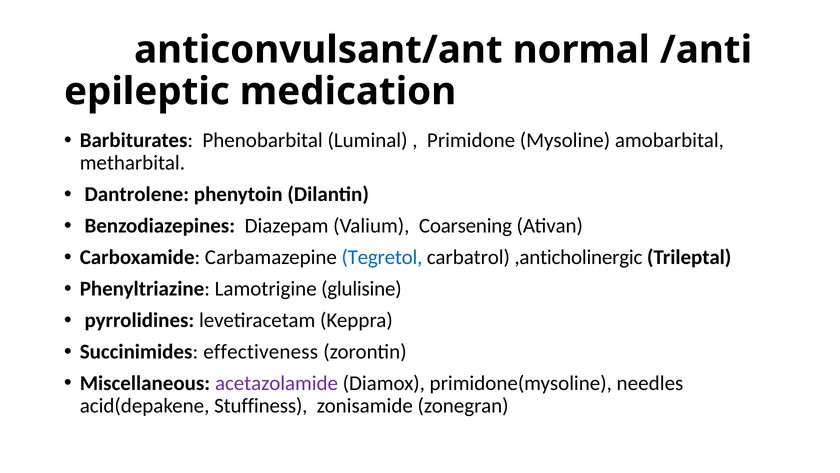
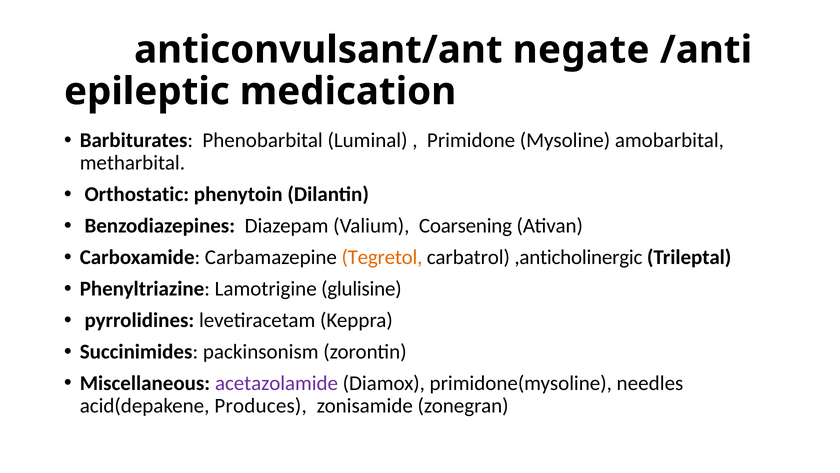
normal: normal -> negate
Dantrolene: Dantrolene -> Orthostatic
Tegretol colour: blue -> orange
effectiveness: effectiveness -> packinsonism
Stuffiness: Stuffiness -> Produces
